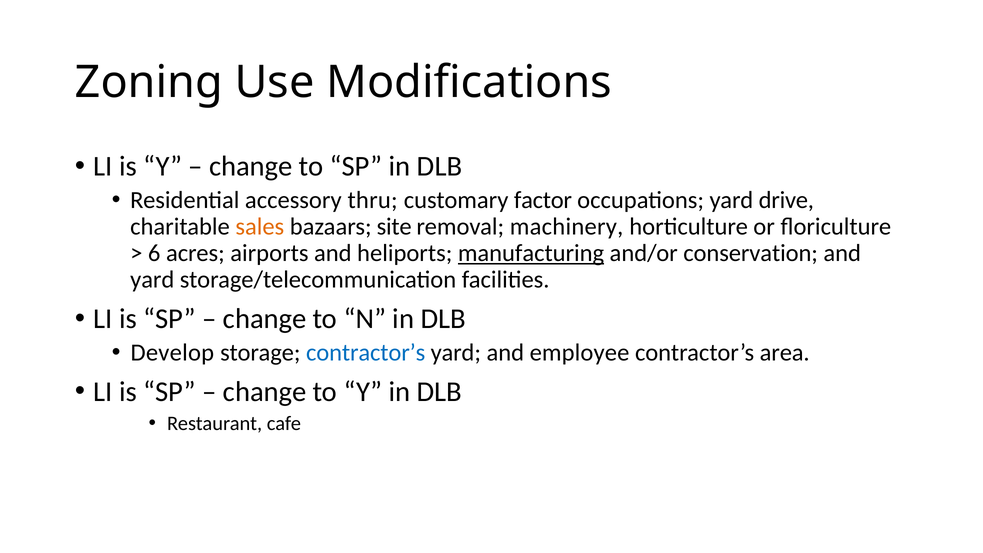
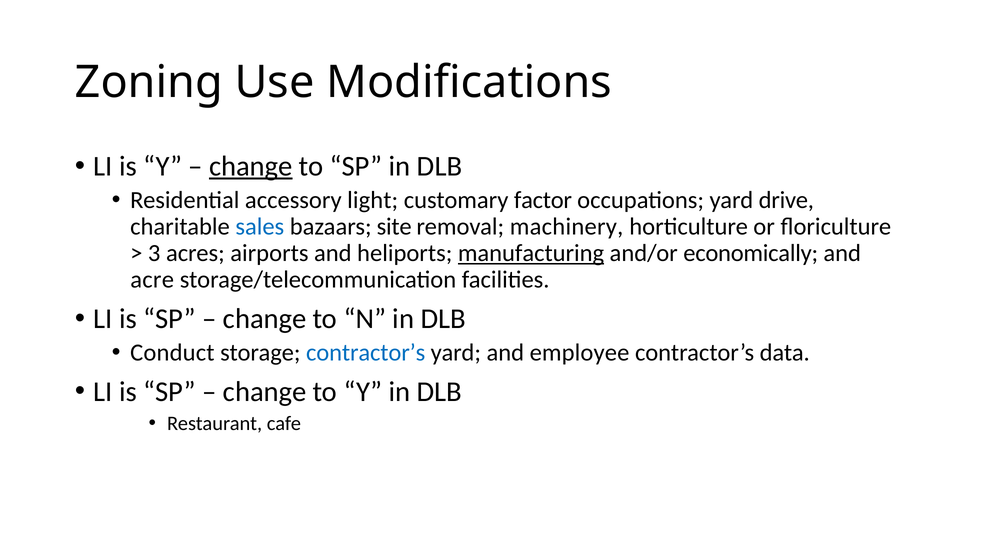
change at (251, 166) underline: none -> present
thru: thru -> light
sales colour: orange -> blue
6: 6 -> 3
conservation: conservation -> economically
yard at (152, 280): yard -> acre
Develop: Develop -> Conduct
area: area -> data
